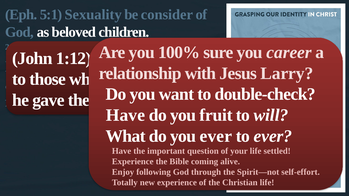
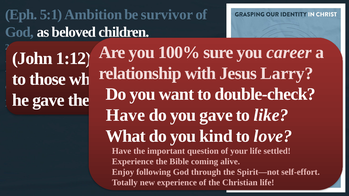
Sexuality: Sexuality -> Ambition
consider: consider -> survivor
you fruit: fruit -> gave
will: will -> like
you ever: ever -> kind
to ever: ever -> love
